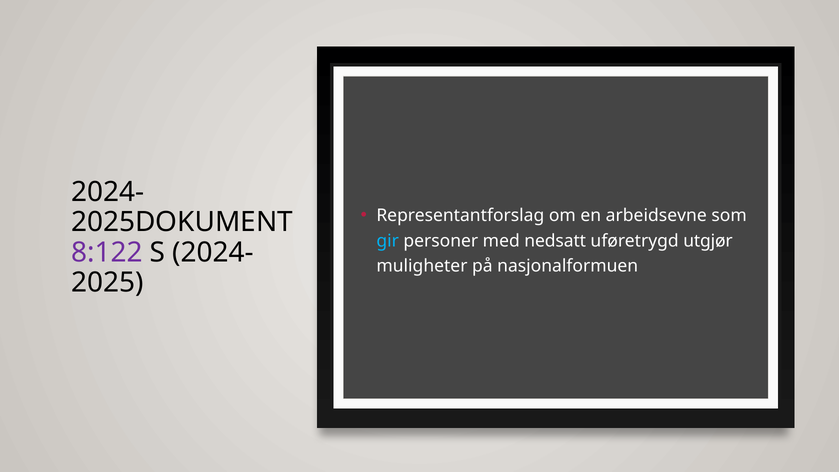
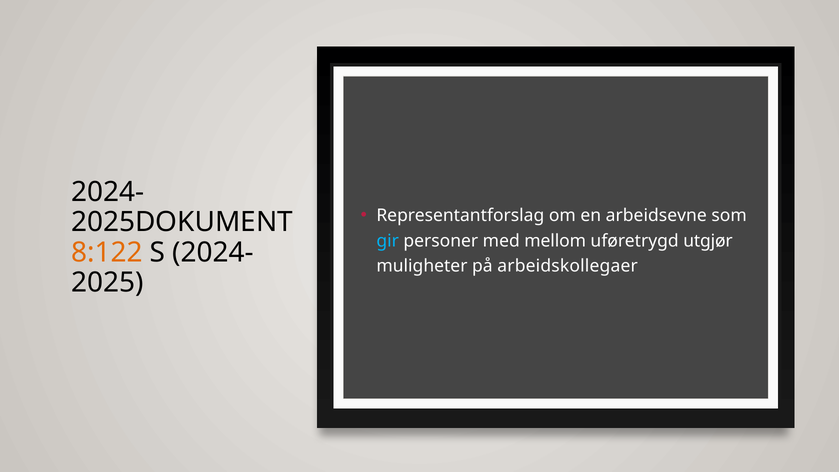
nedsatt: nedsatt -> mellom
8:122 colour: purple -> orange
nasjonalformuen: nasjonalformuen -> arbeidskollegaer
